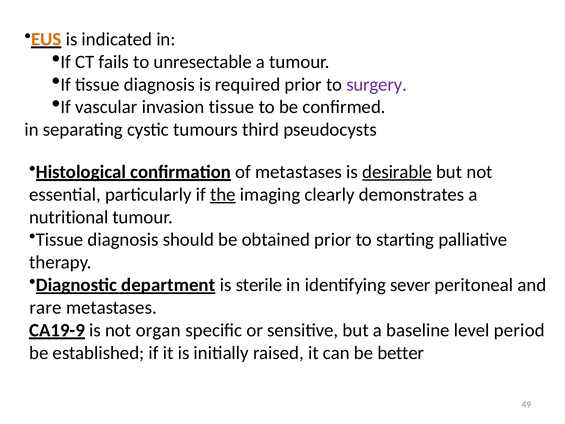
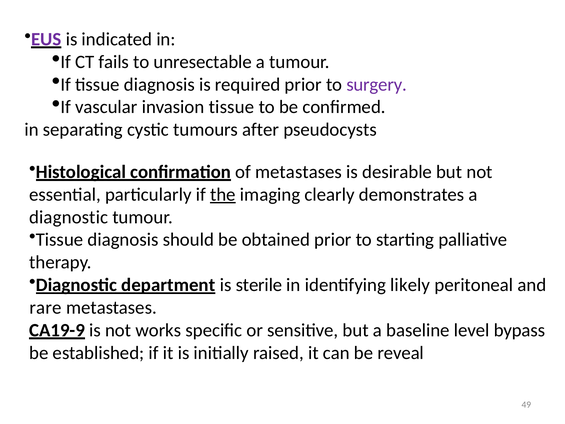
EUS colour: orange -> purple
third: third -> after
desirable underline: present -> none
nutritional at (69, 217): nutritional -> diagnostic
sever: sever -> likely
organ: organ -> works
period: period -> bypass
better: better -> reveal
